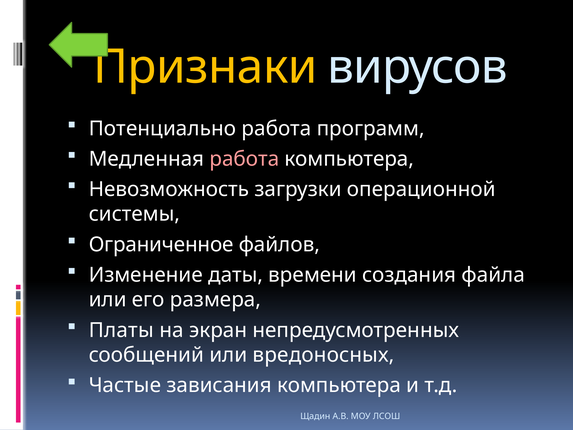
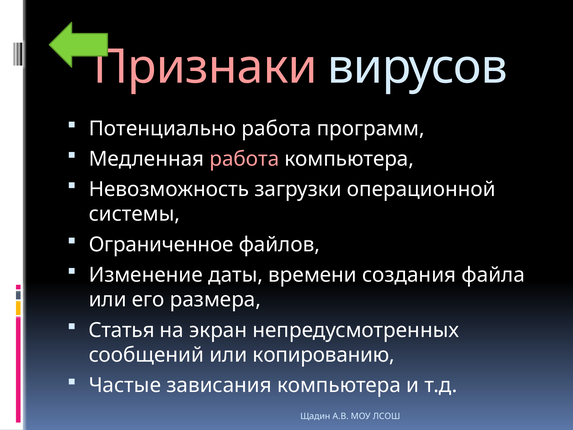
Признаки colour: yellow -> pink
Платы: Платы -> Статья
вредоносных: вредоносных -> копированию
